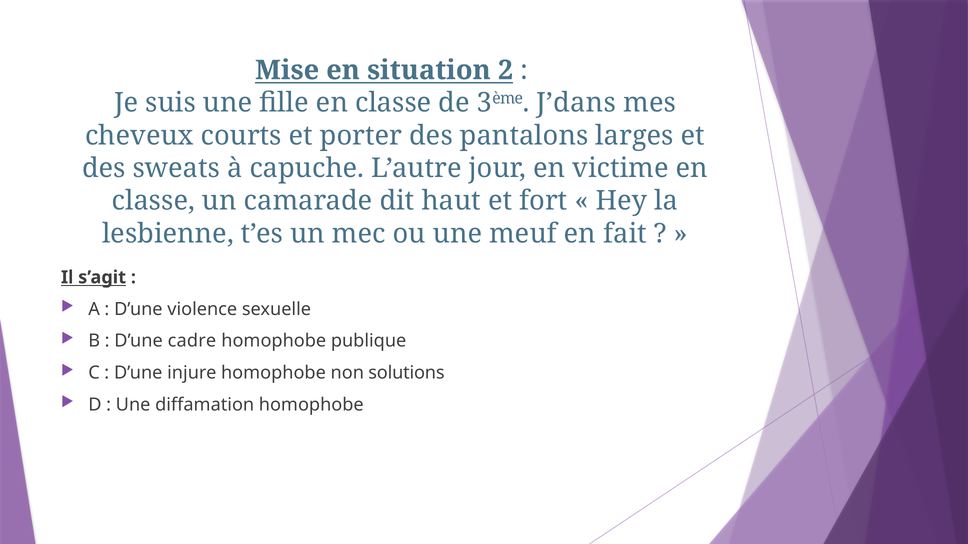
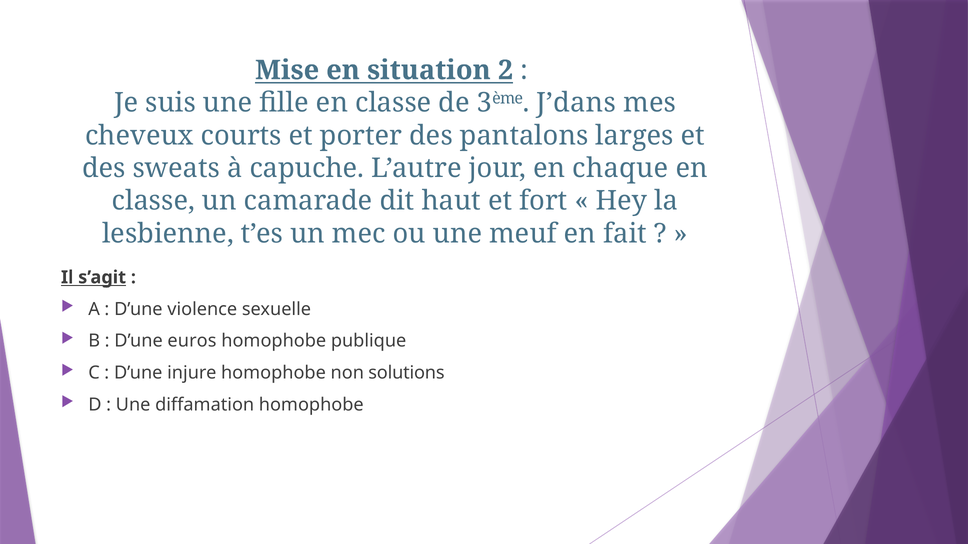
victime: victime -> chaque
cadre: cadre -> euros
